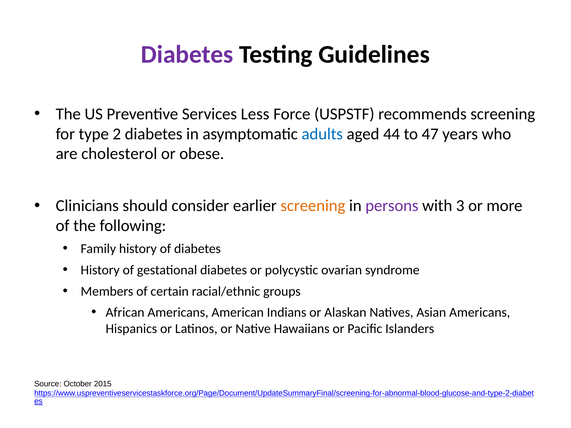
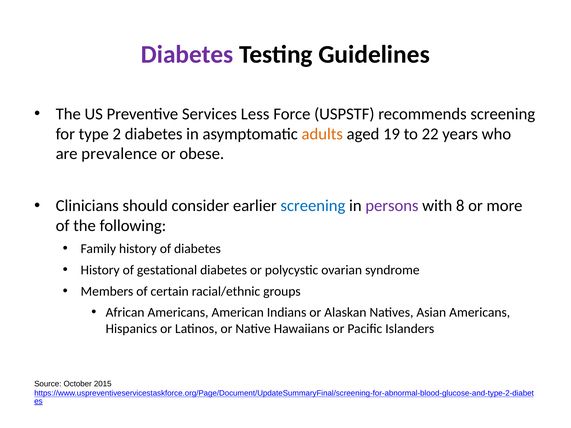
adults colour: blue -> orange
44: 44 -> 19
47: 47 -> 22
cholesterol: cholesterol -> prevalence
screening at (313, 206) colour: orange -> blue
3: 3 -> 8
